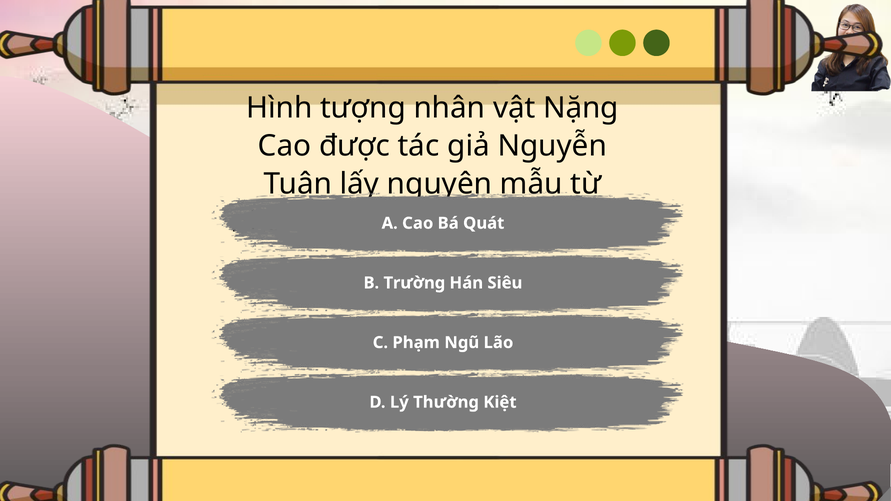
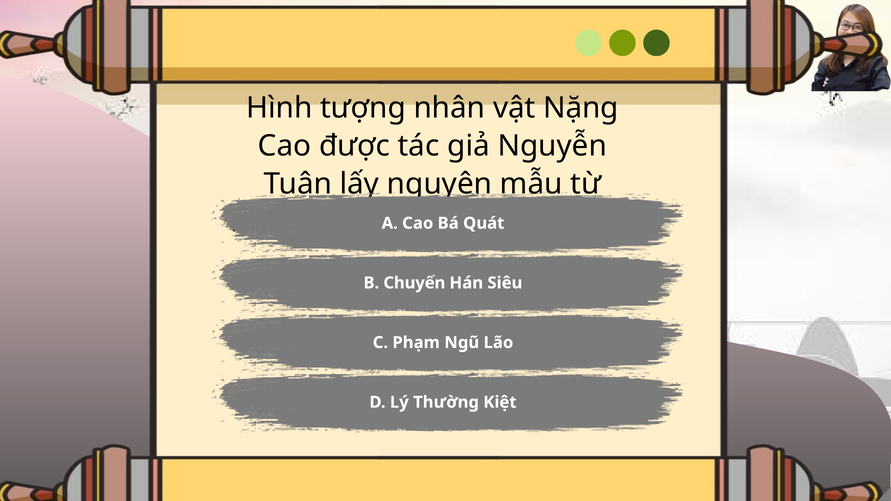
Trường: Trường -> Chuyến
